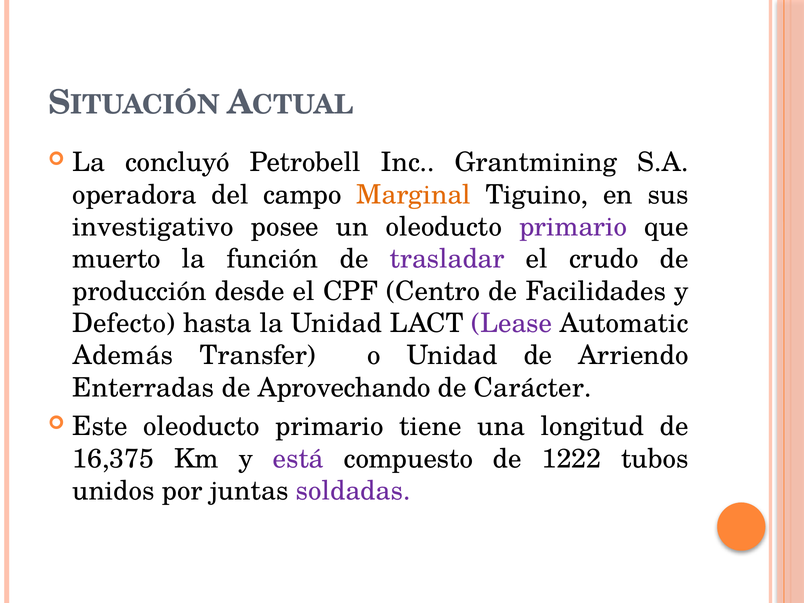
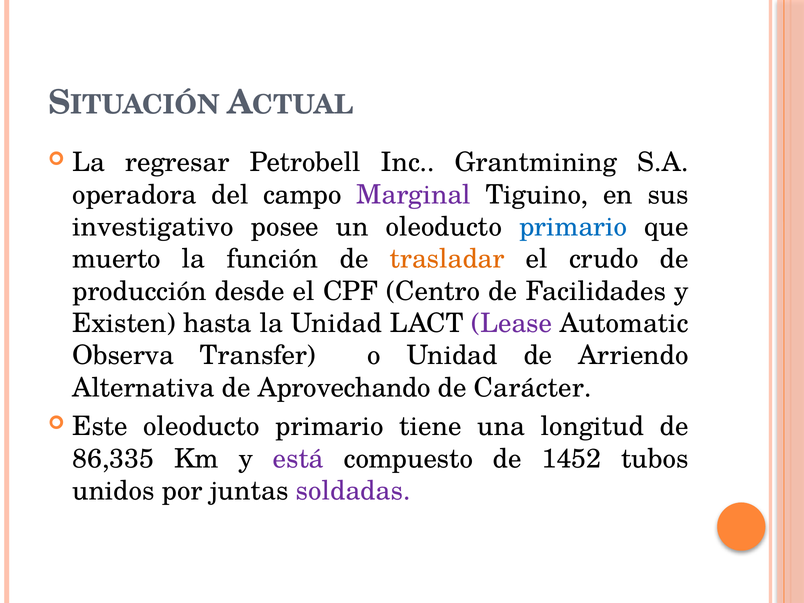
concluyó: concluyó -> regresar
Marginal colour: orange -> purple
primario at (573, 227) colour: purple -> blue
trasladar colour: purple -> orange
Defecto: Defecto -> Existen
Además: Además -> Observa
Enterradas: Enterradas -> Alternativa
16,375: 16,375 -> 86,335
1222: 1222 -> 1452
